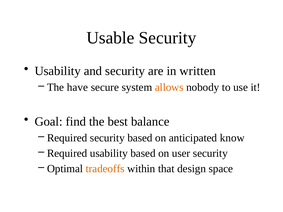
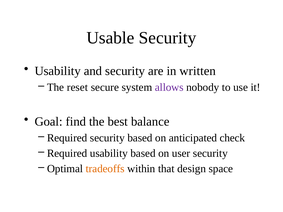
have: have -> reset
allows colour: orange -> purple
know: know -> check
